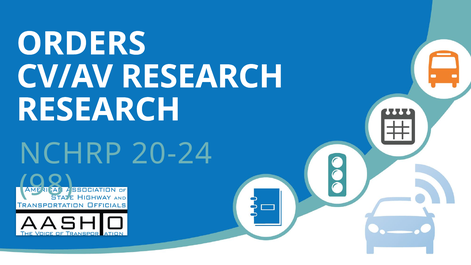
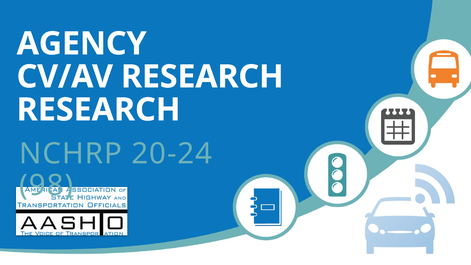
ORDERS: ORDERS -> AGENCY
